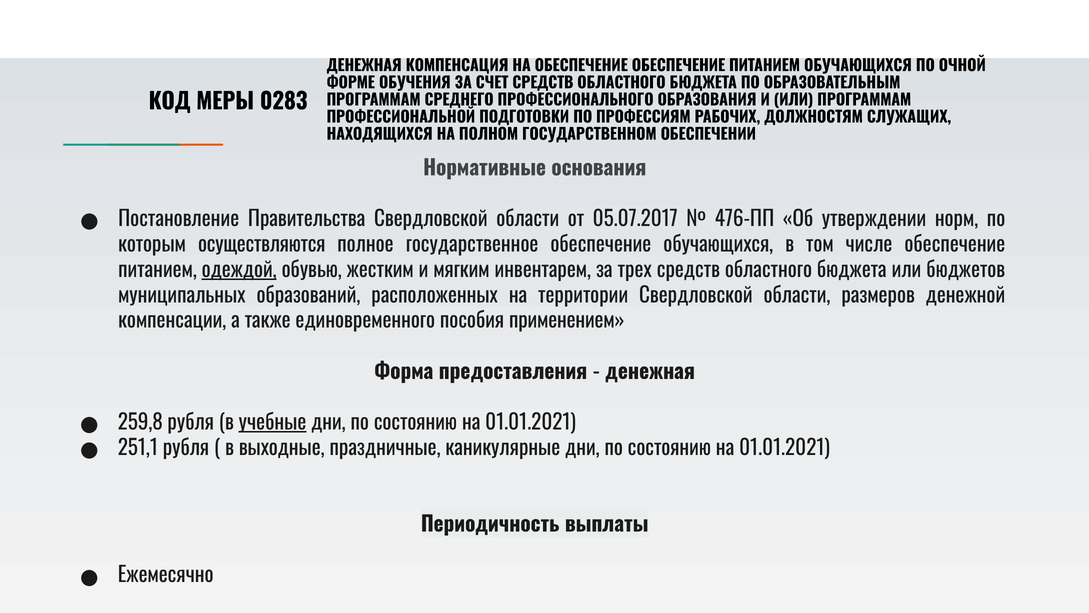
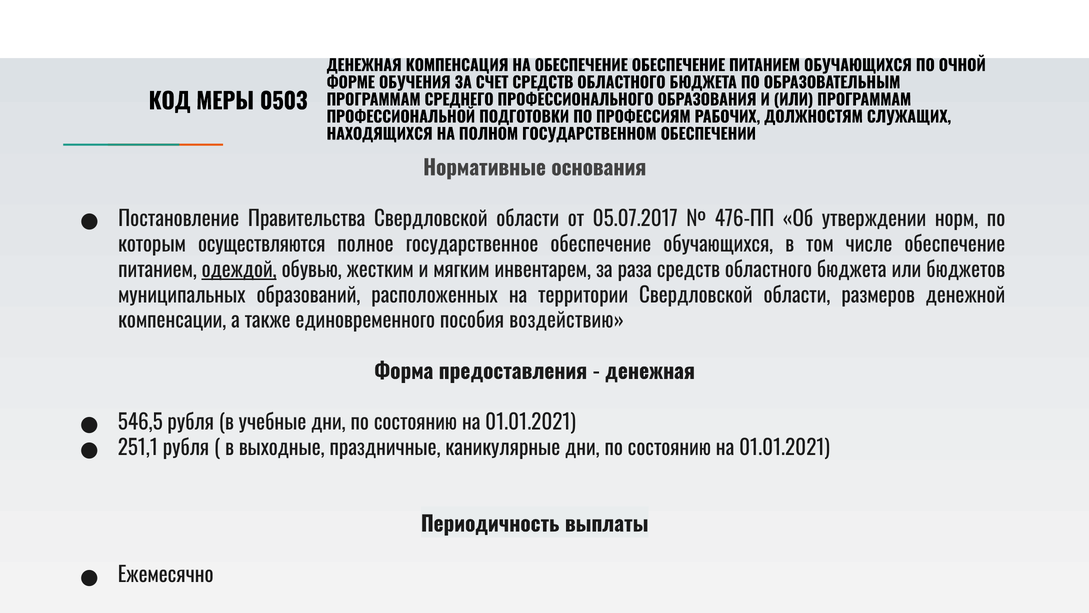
0283: 0283 -> 0503
трех: трех -> раза
применением: применением -> воздействию
259,8: 259,8 -> 546,5
учебные underline: present -> none
